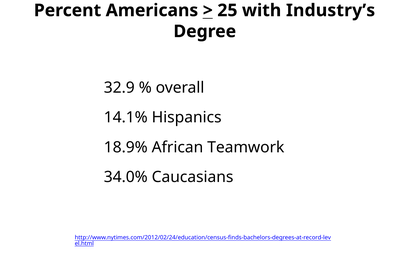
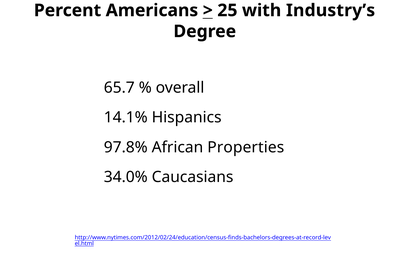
32.9: 32.9 -> 65.7
18.9%: 18.9% -> 97.8%
Teamwork: Teamwork -> Properties
